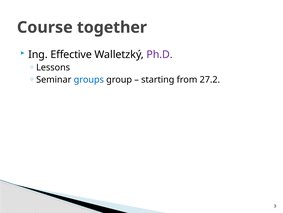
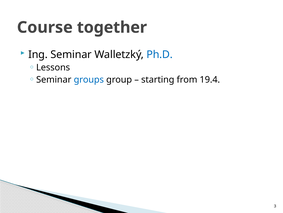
Ing Effective: Effective -> Seminar
Ph.D colour: purple -> blue
27.2: 27.2 -> 19.4
